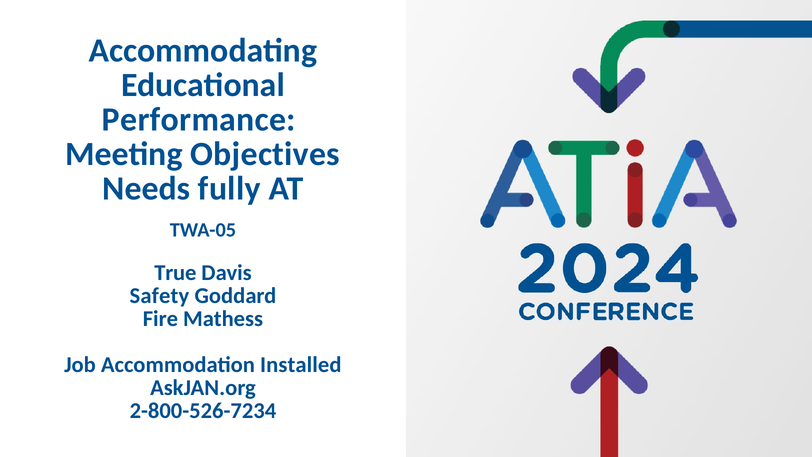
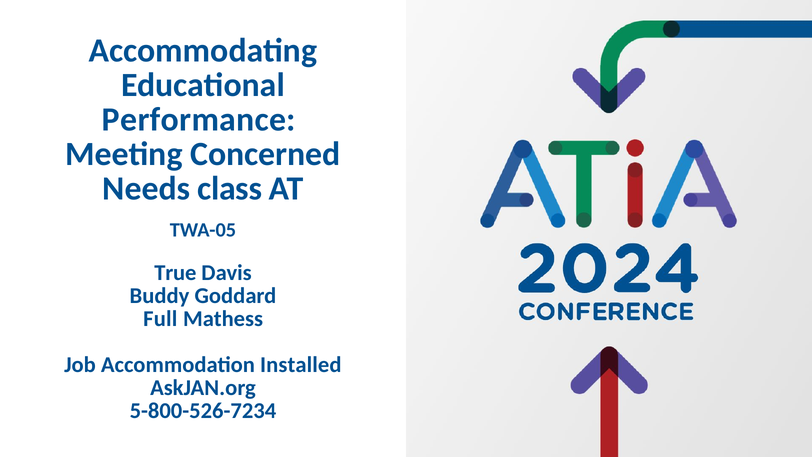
Objectives: Objectives -> Concerned
fully: fully -> class
Safety: Safety -> Buddy
Fire: Fire -> Full
2-800-526-7234: 2-800-526-7234 -> 5-800-526-7234
